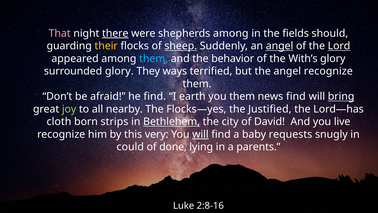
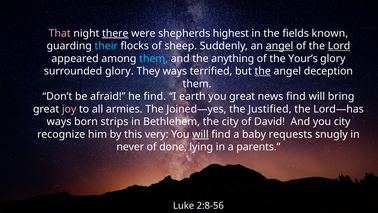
shepherds among: among -> highest
should: should -> known
their colour: yellow -> light blue
sheep underline: present -> none
behavior: behavior -> anything
With’s: With’s -> Your’s
the at (263, 71) underline: none -> present
angel recognize: recognize -> deception
you them: them -> great
bring underline: present -> none
joy colour: light green -> pink
nearby: nearby -> armies
Flocks—yes: Flocks—yes -> Joined—yes
cloth at (59, 122): cloth -> ways
Bethlehem underline: present -> none
you live: live -> city
could: could -> never
2:8-16: 2:8-16 -> 2:8-56
